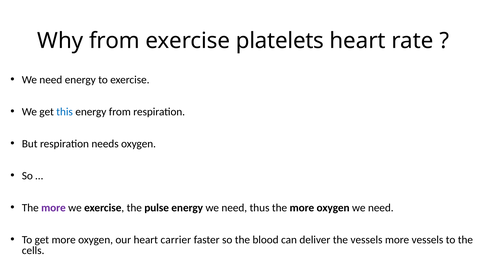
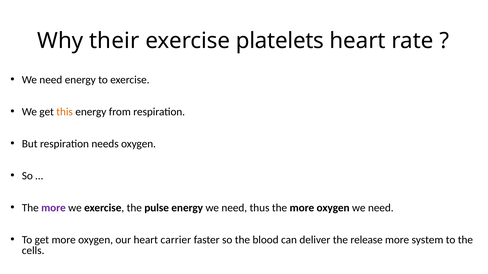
Why from: from -> their
this colour: blue -> orange
the vessels: vessels -> release
more vessels: vessels -> system
